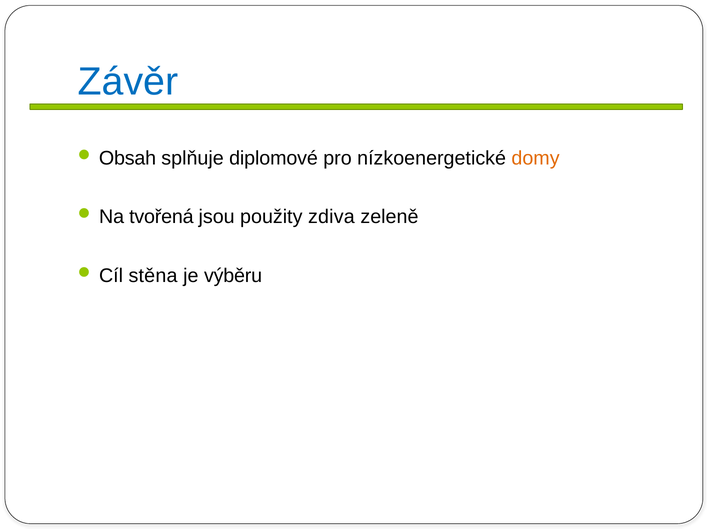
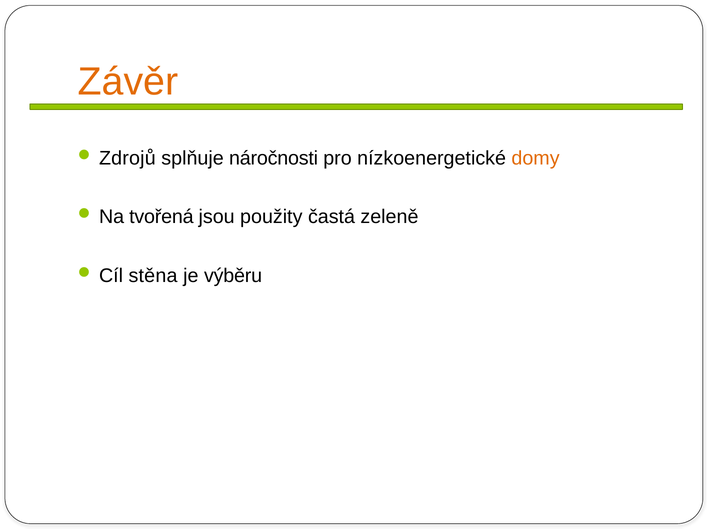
Závěr colour: blue -> orange
Obsah: Obsah -> Zdrojů
diplomové: diplomové -> náročnosti
zdiva: zdiva -> častá
